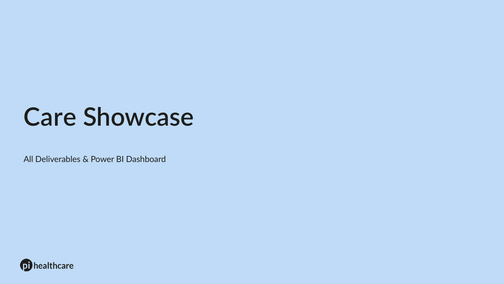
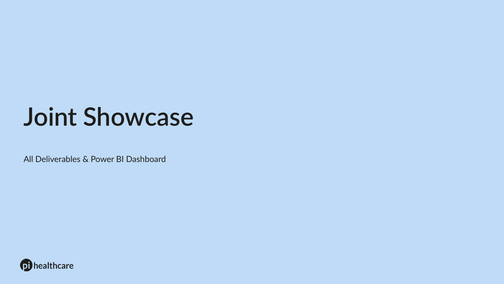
Care: Care -> Joint
